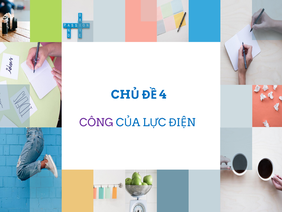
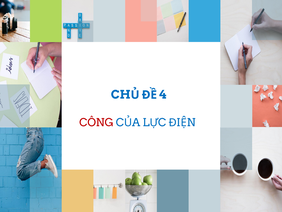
CÔNG colour: purple -> red
